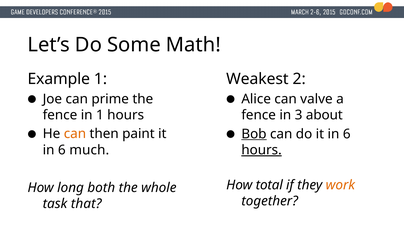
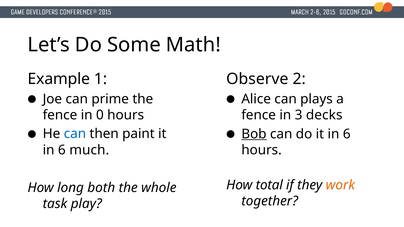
Weakest: Weakest -> Observe
valve: valve -> plays
in 1: 1 -> 0
about: about -> decks
can at (75, 134) colour: orange -> blue
hours at (262, 150) underline: present -> none
that: that -> play
